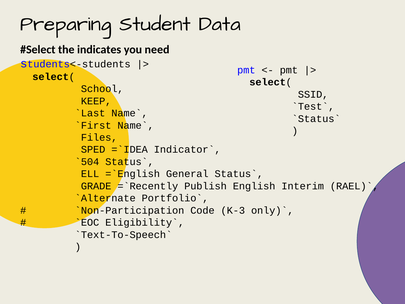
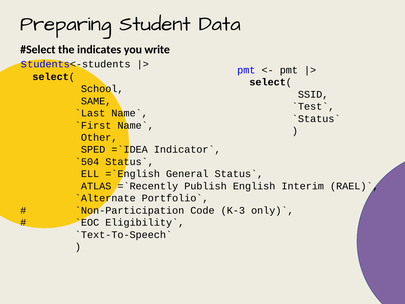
need: need -> write
KEEP: KEEP -> SAME
Files: Files -> Other
GRADE: GRADE -> ATLAS
